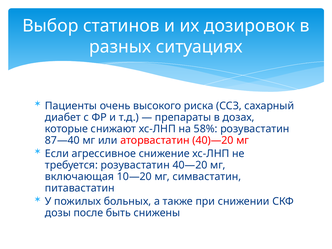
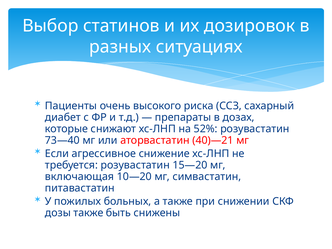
58%: 58% -> 52%
87—40: 87—40 -> 73—40
40)—20: 40)—20 -> 40)—21
40—20: 40—20 -> 15—20
дозы после: после -> также
